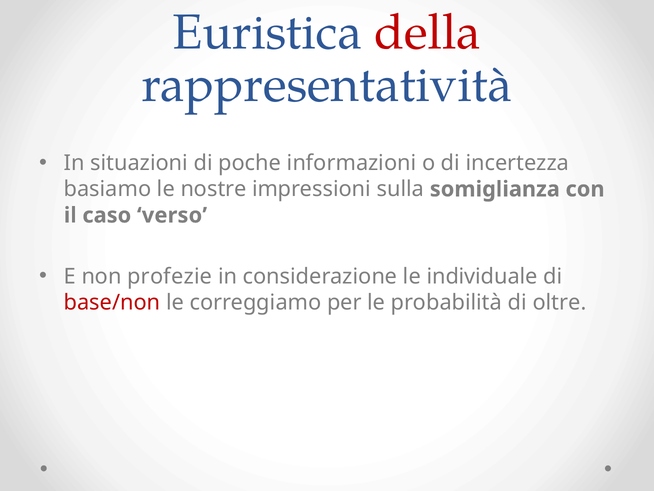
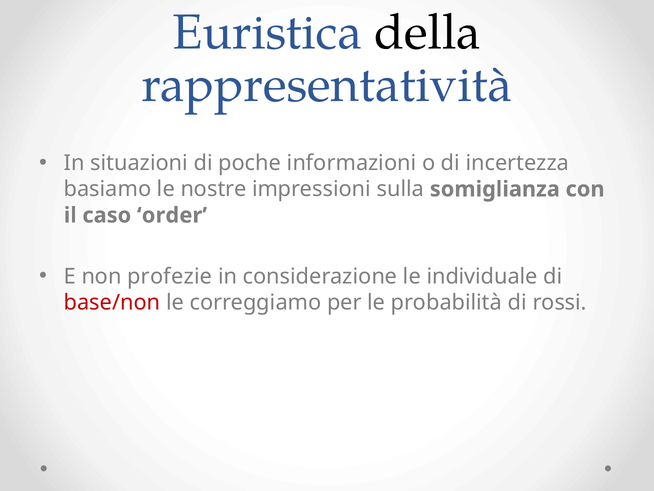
della colour: red -> black
verso: verso -> order
oltre: oltre -> rossi
